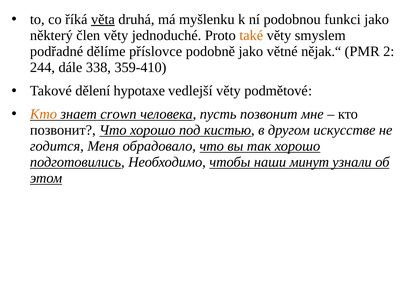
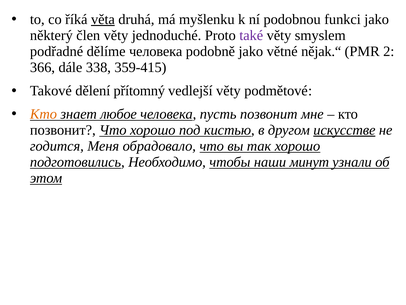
také colour: orange -> purple
dělíme příslovce: příslovce -> человека
244: 244 -> 366
359-410: 359-410 -> 359-415
hypotaxe: hypotaxe -> přítomný
crown: crown -> любое
искусстве underline: none -> present
